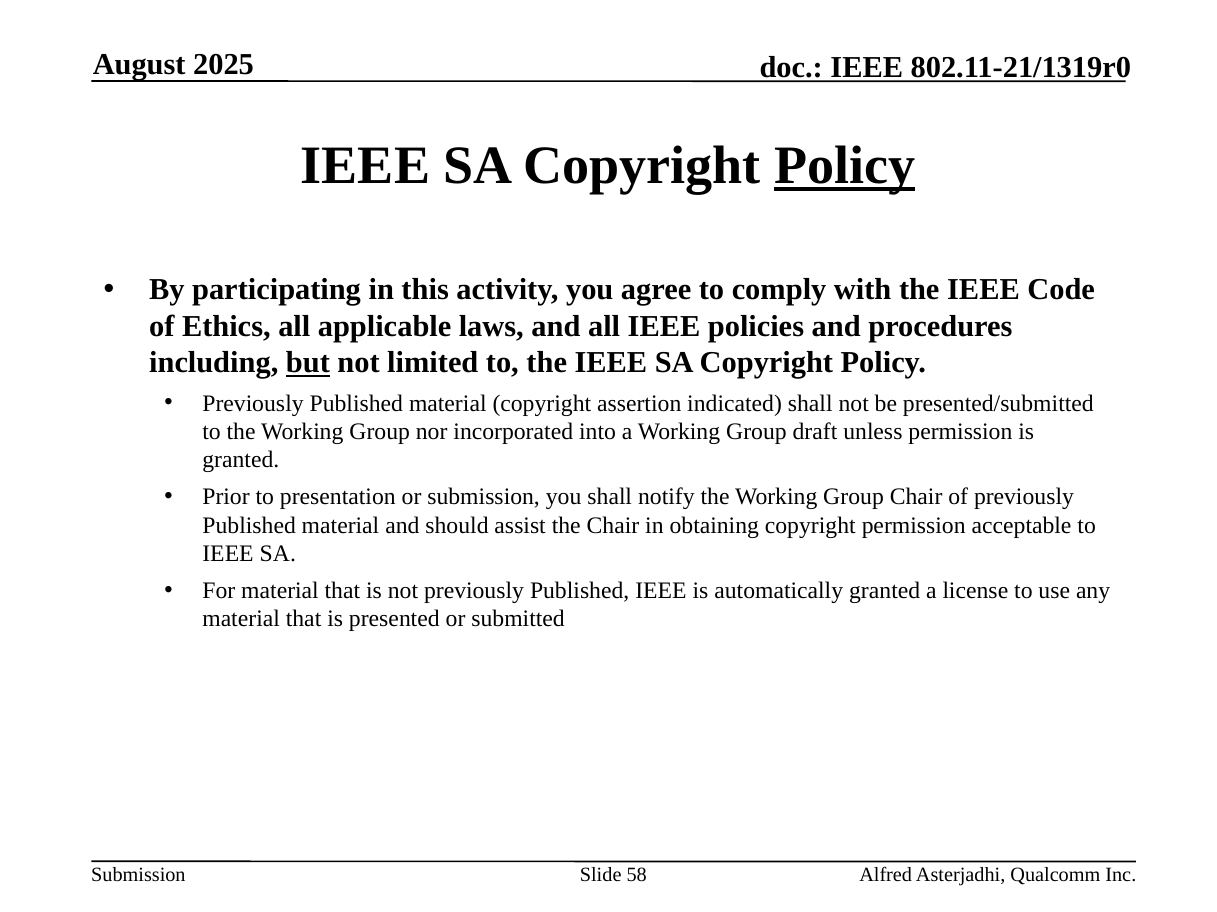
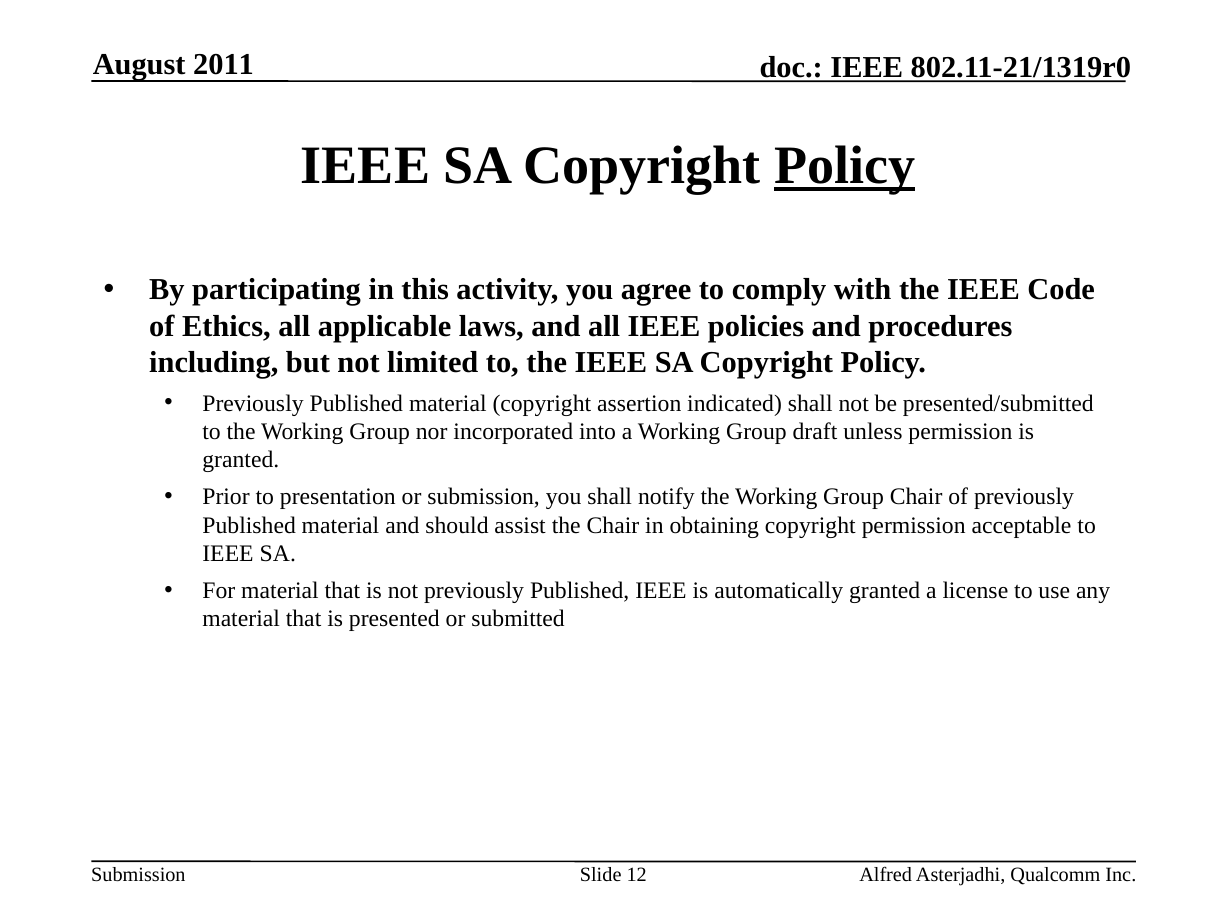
2025: 2025 -> 2011
but underline: present -> none
58: 58 -> 12
